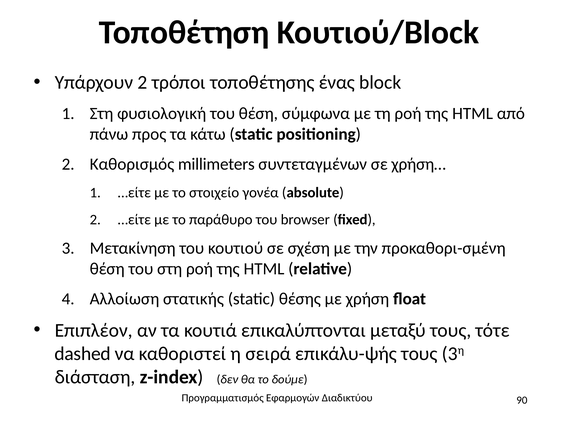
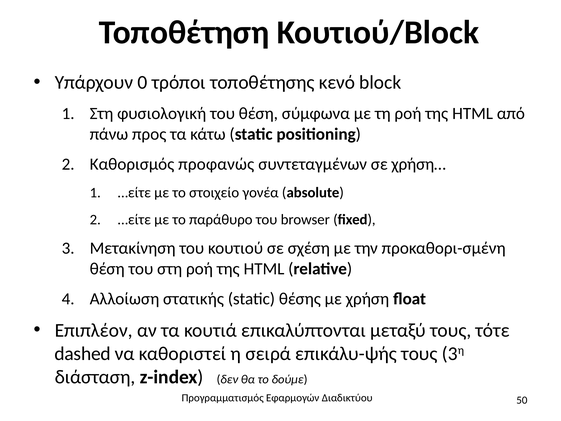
Υπάρχουν 2: 2 -> 0
ένας: ένας -> κενό
millimeters: millimeters -> προφανώς
90: 90 -> 50
